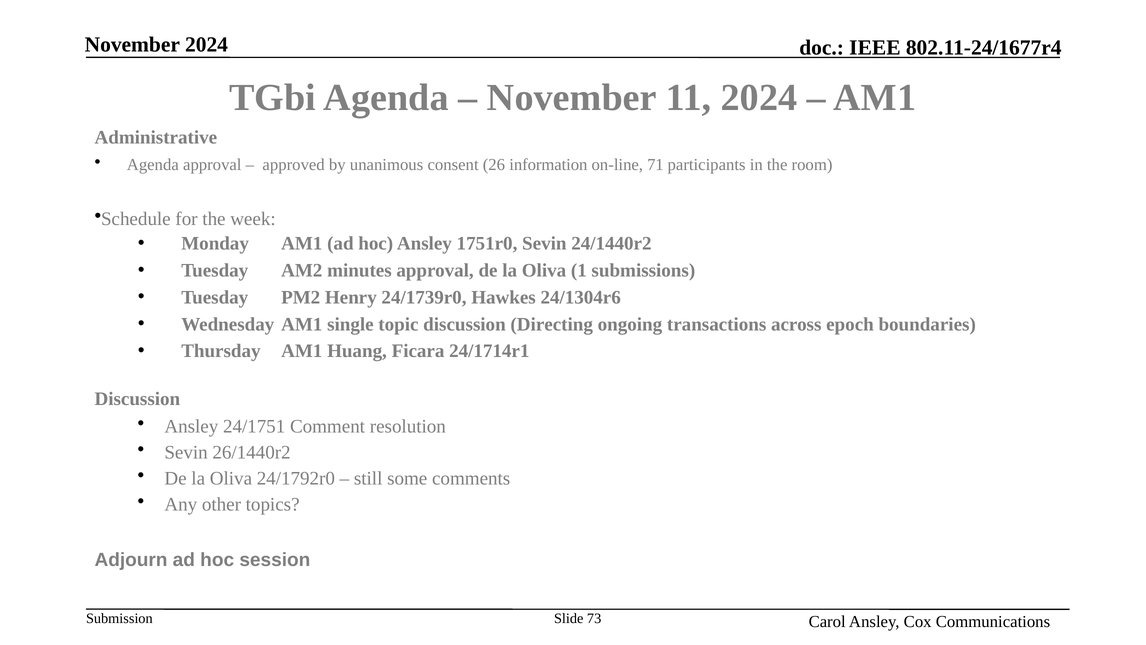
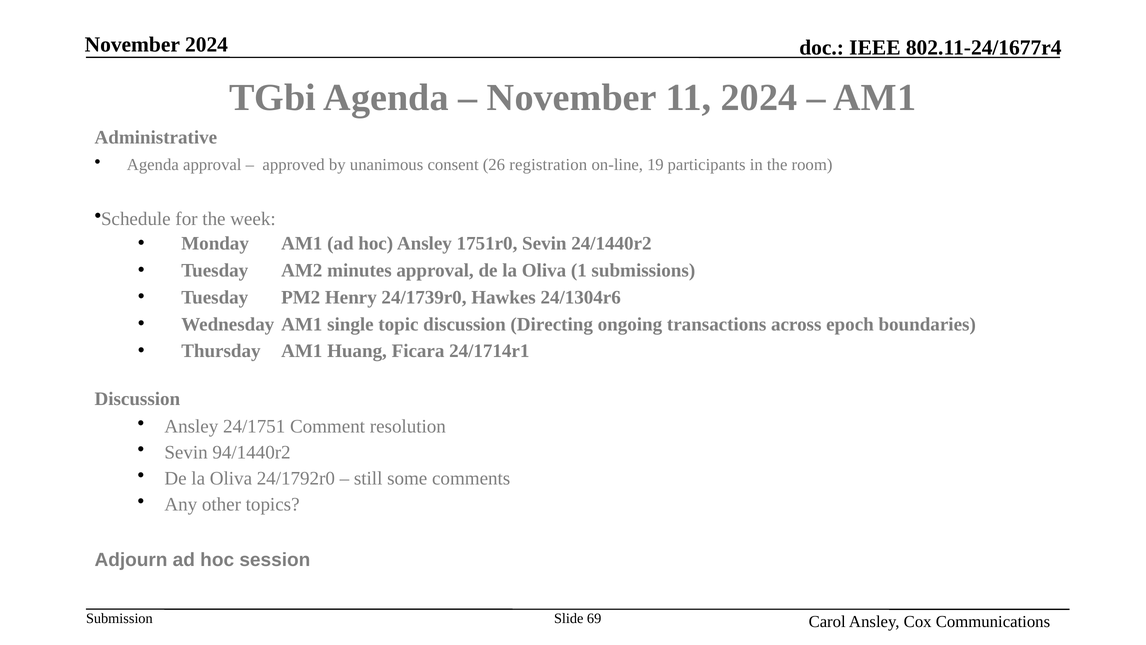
information: information -> registration
71: 71 -> 19
26/1440r2: 26/1440r2 -> 94/1440r2
73: 73 -> 69
